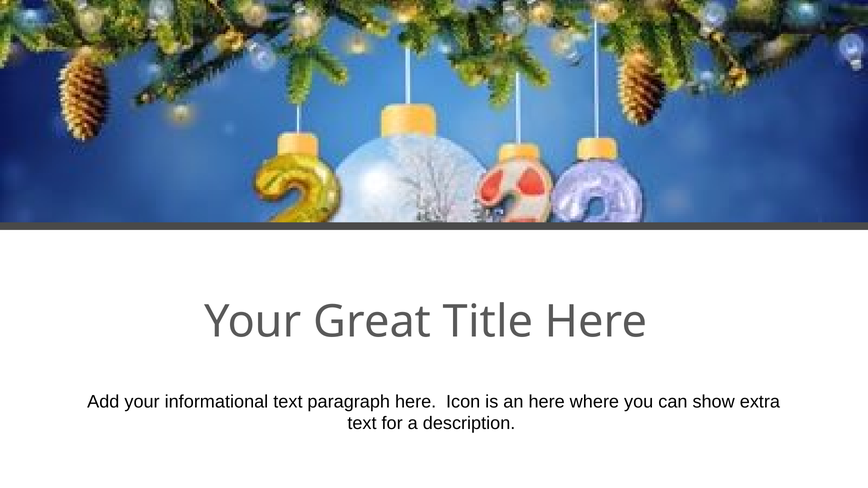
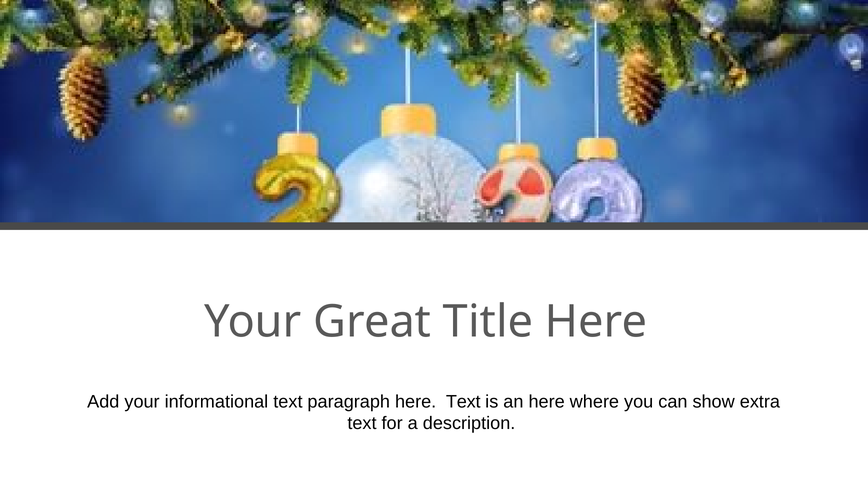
here Icon: Icon -> Text
